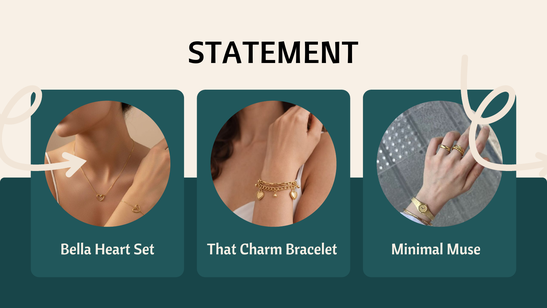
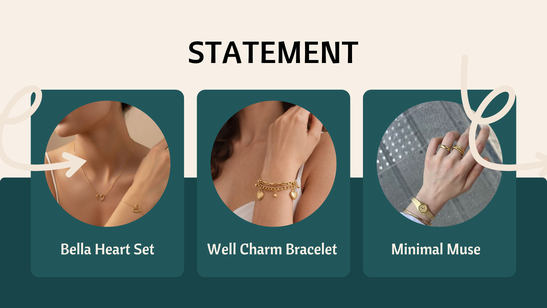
That: That -> Well
